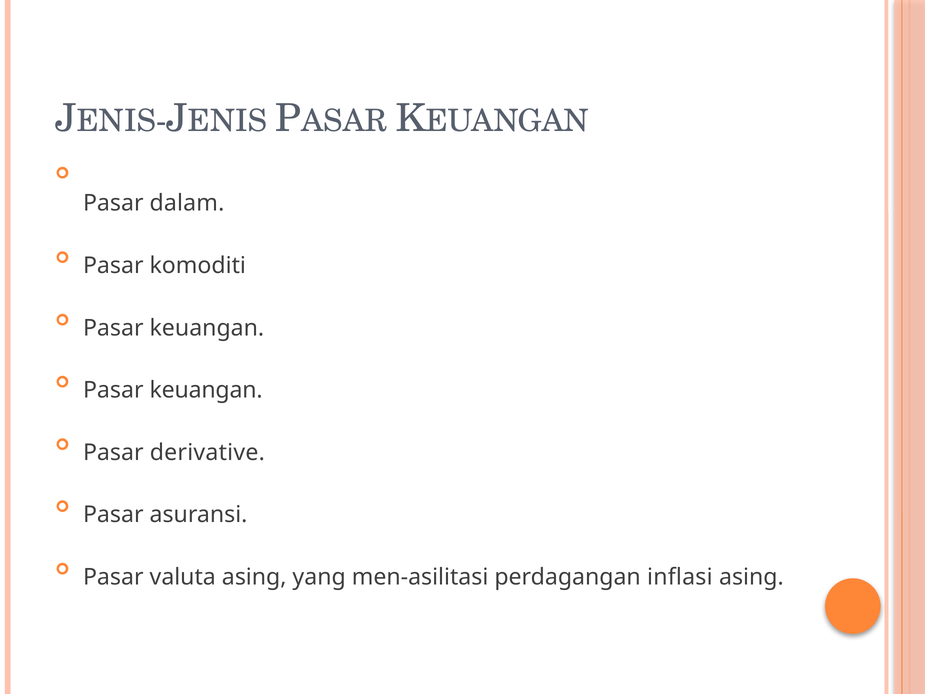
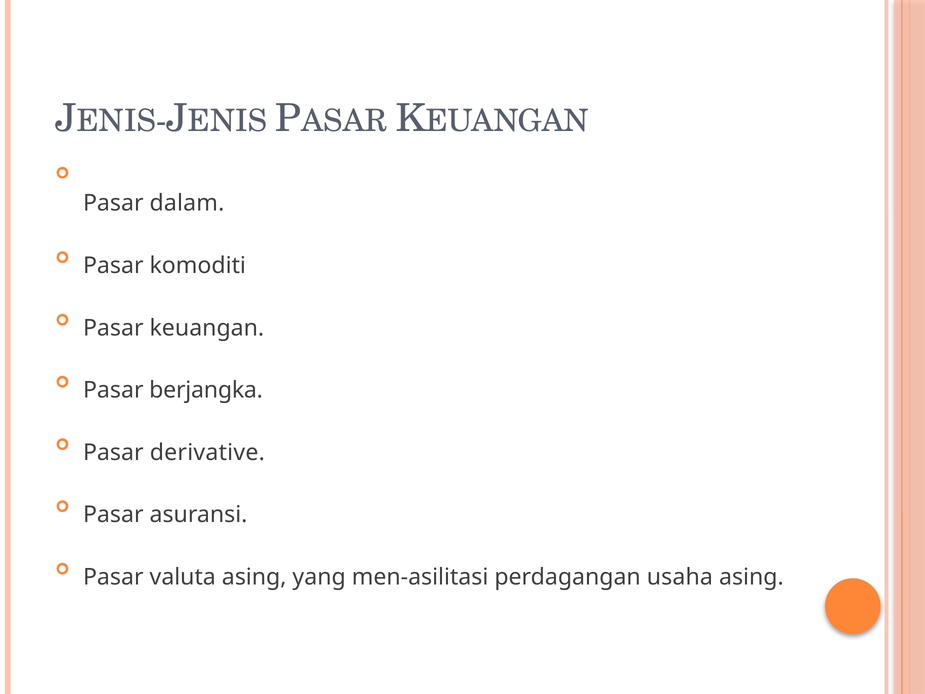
keuangan at (206, 390): keuangan -> berjangka
inflasi: inflasi -> usaha
